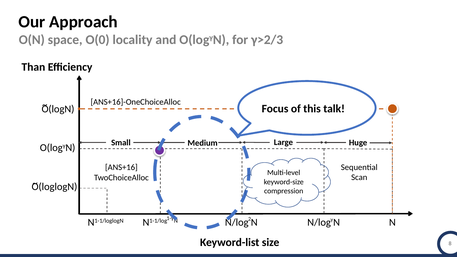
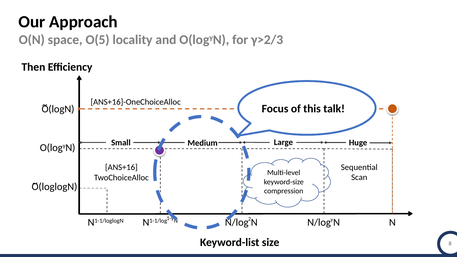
O(0: O(0 -> O(5
Than: Than -> Then
